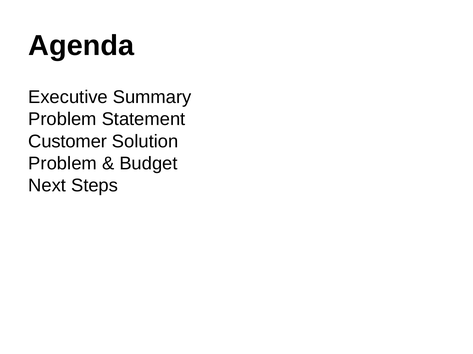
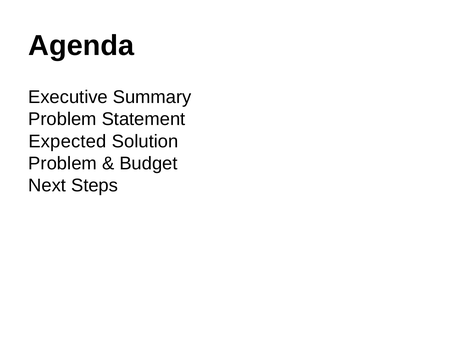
Customer: Customer -> Expected
